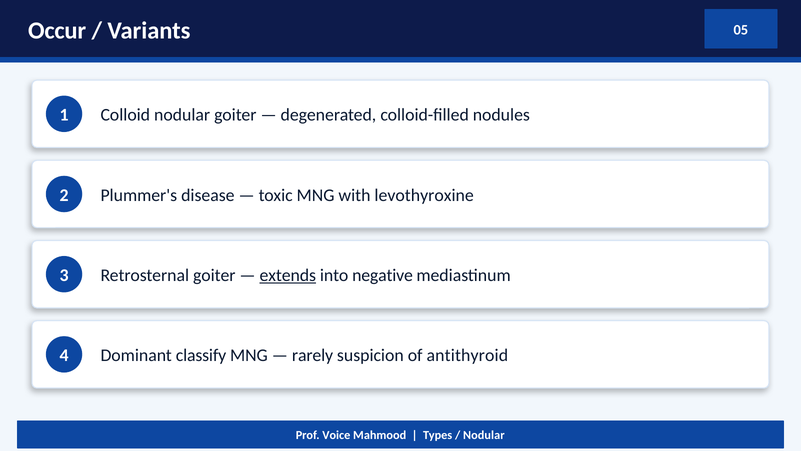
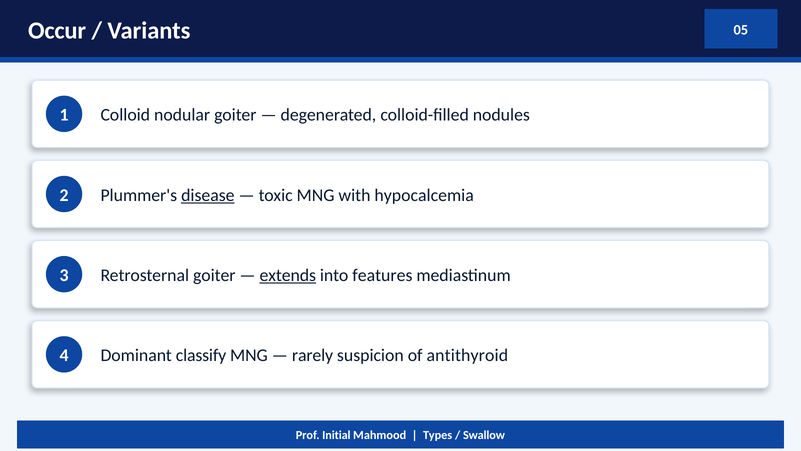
disease underline: none -> present
levothyroxine: levothyroxine -> hypocalcemia
negative: negative -> features
Voice: Voice -> Initial
Nodular at (484, 435): Nodular -> Swallow
